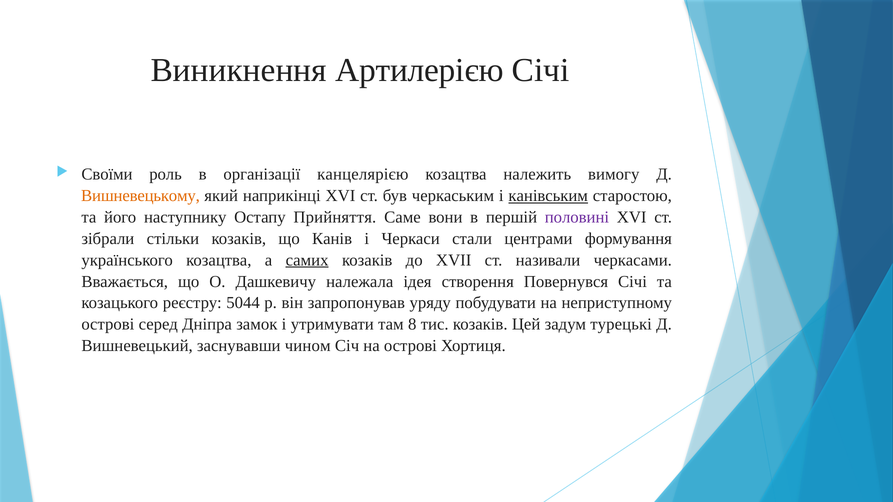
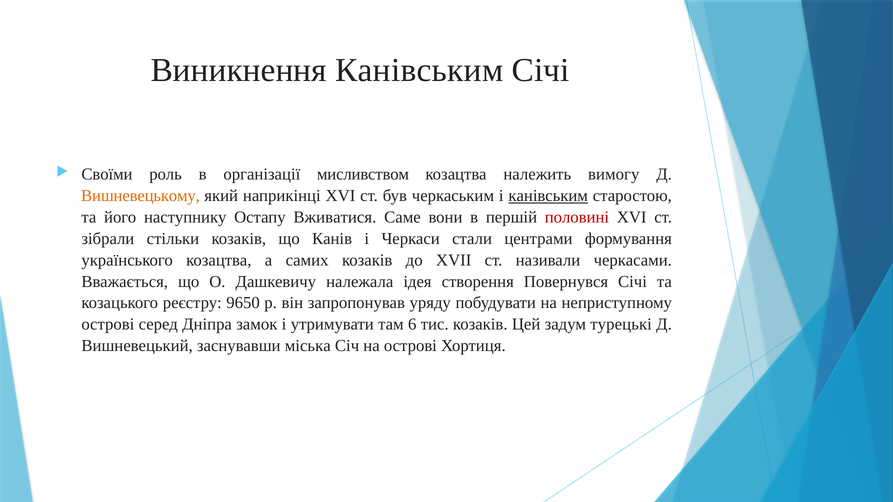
Виникнення Артилерією: Артилерією -> Канівським
канцелярією: канцелярією -> мисливством
Прийняття: Прийняття -> Вживатися
половині colour: purple -> red
самих underline: present -> none
5044: 5044 -> 9650
8: 8 -> 6
чином: чином -> міська
